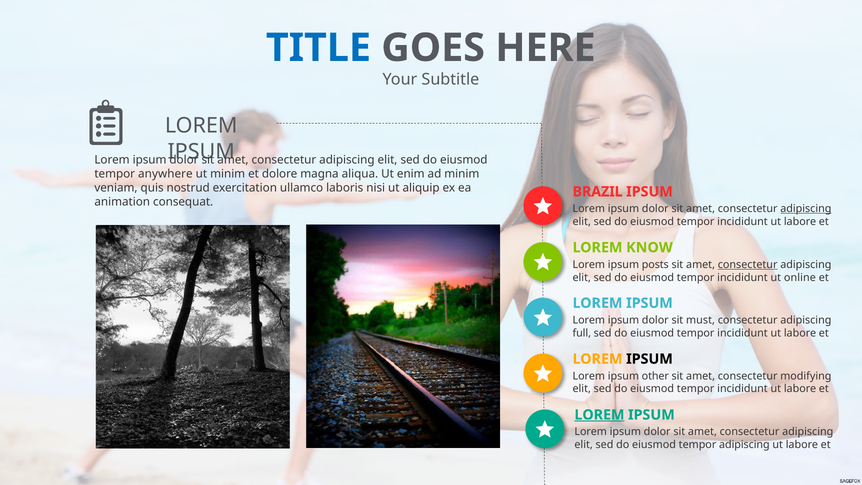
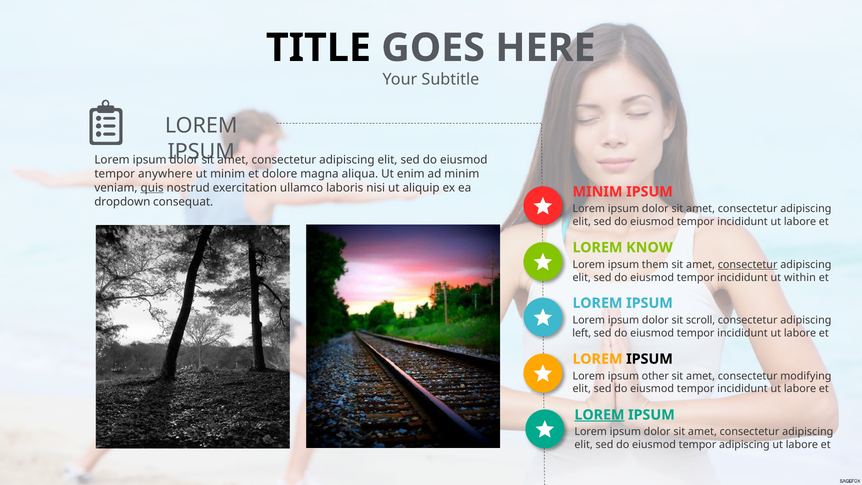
TITLE colour: blue -> black
quis underline: none -> present
BRAZIL at (598, 192): BRAZIL -> MINIM
animation: animation -> dropdown
adipiscing at (806, 209) underline: present -> none
posts: posts -> them
online: online -> within
must: must -> scroll
full: full -> left
